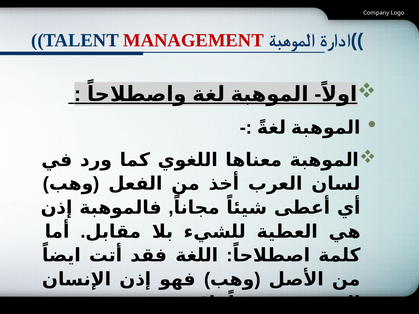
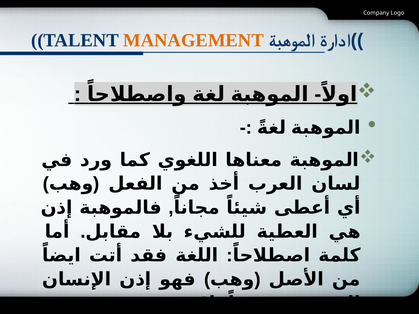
MANAGEMENT colour: red -> orange
